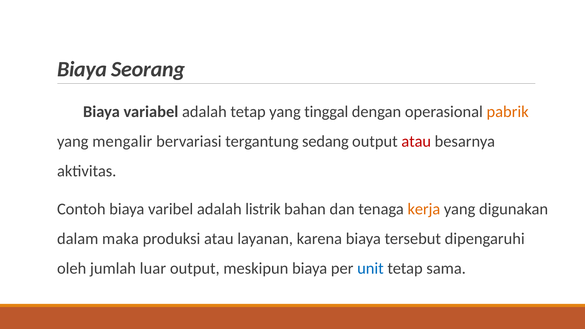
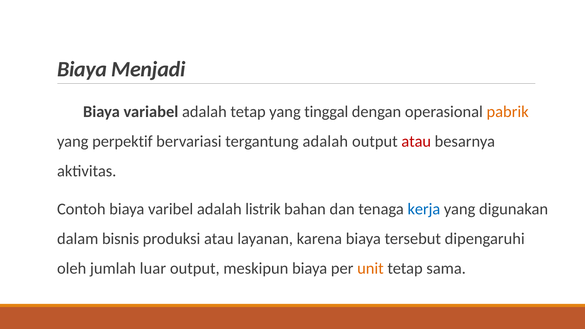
Seorang: Seorang -> Menjadi
mengalir: mengalir -> perpektif
tergantung sedang: sedang -> adalah
kerja colour: orange -> blue
maka: maka -> bisnis
unit colour: blue -> orange
